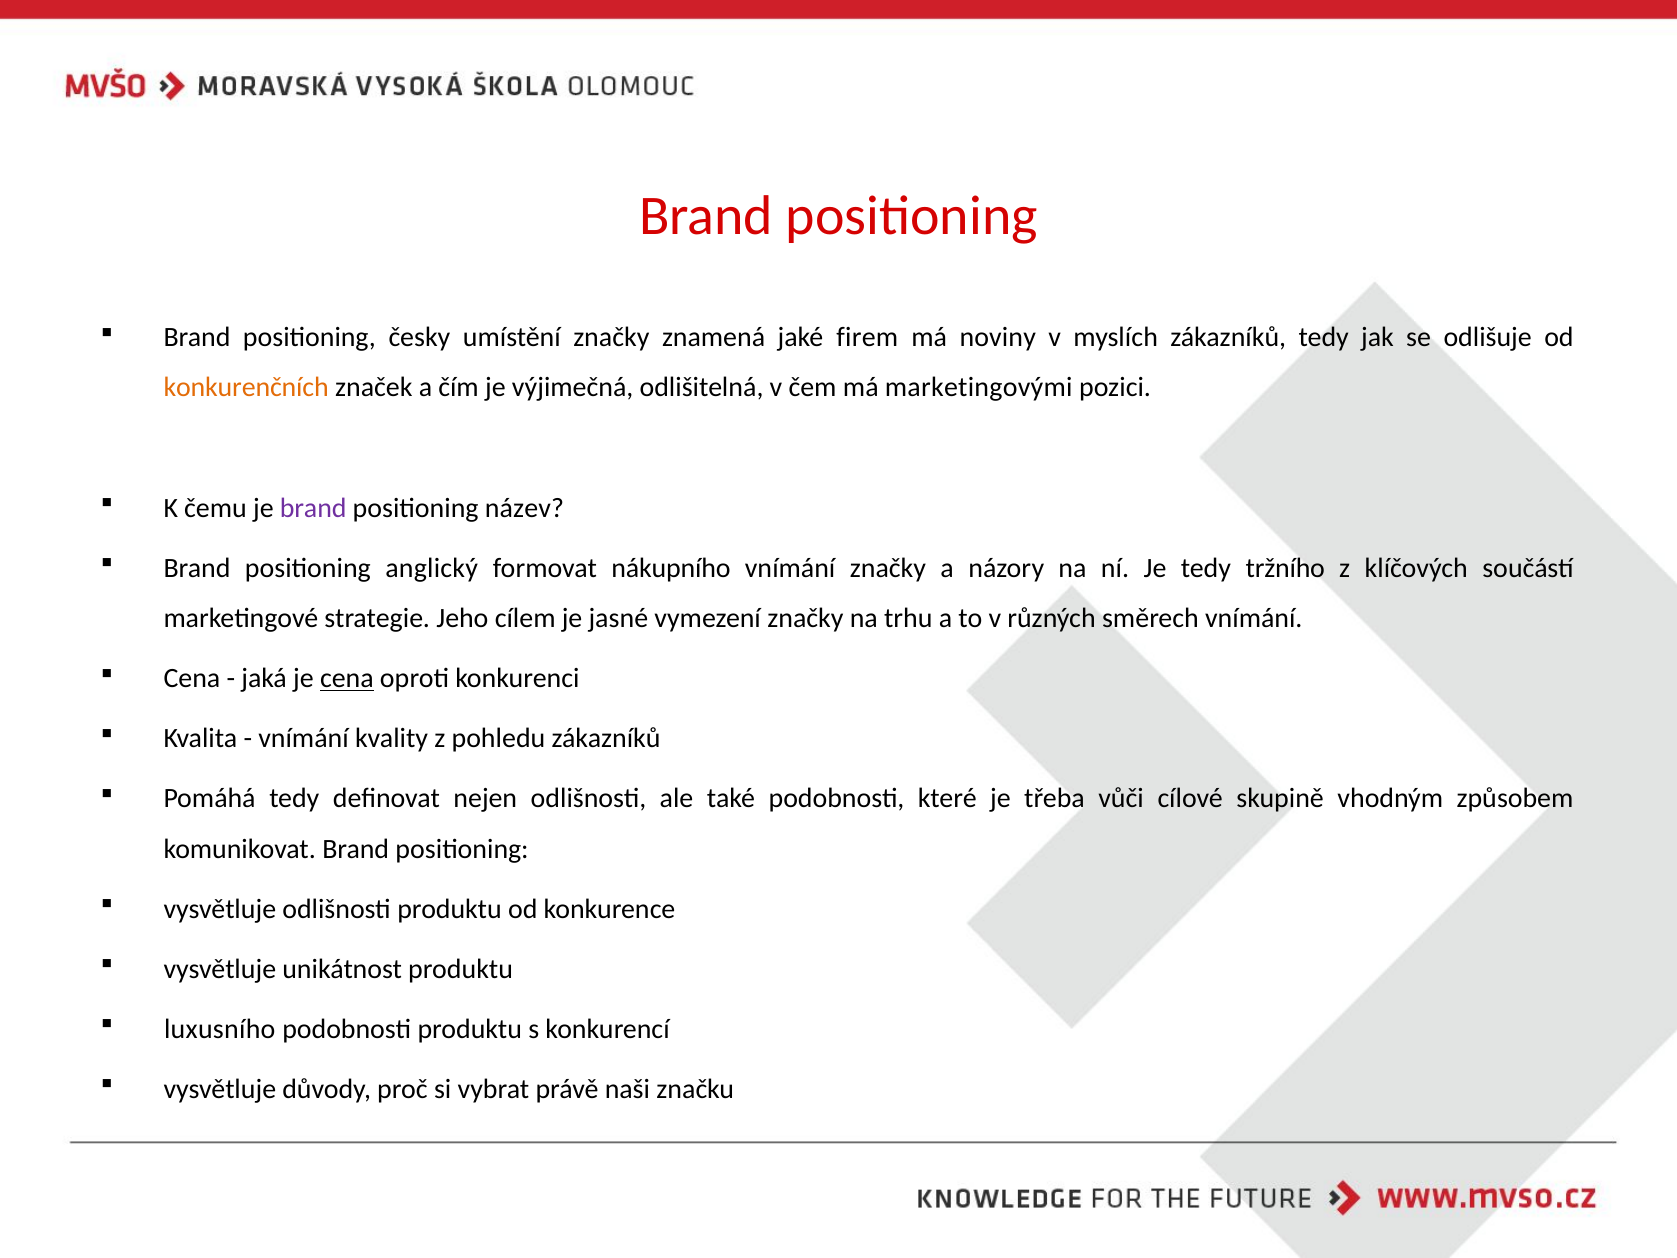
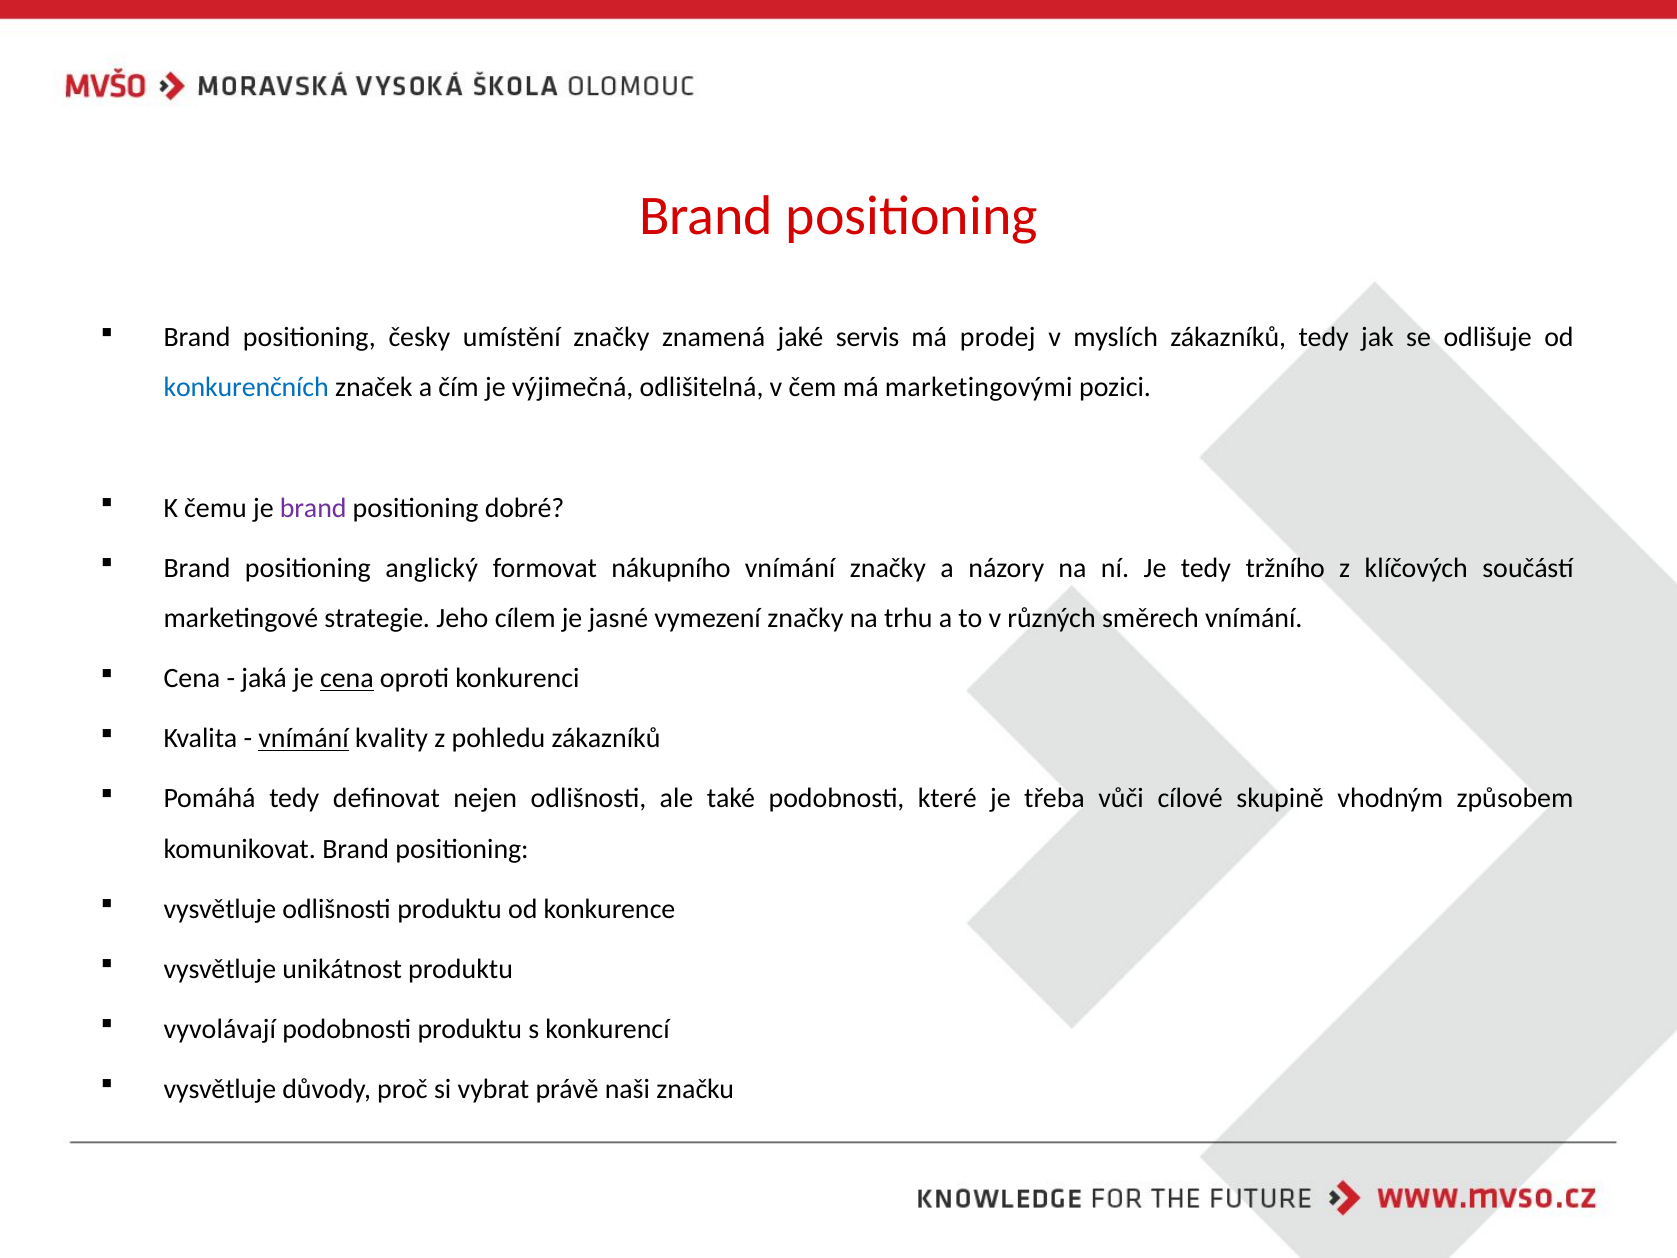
firem: firem -> servis
noviny: noviny -> prodej
konkurenčních colour: orange -> blue
název: název -> dobré
vnímání at (304, 738) underline: none -> present
luxusního: luxusního -> vyvolávají
